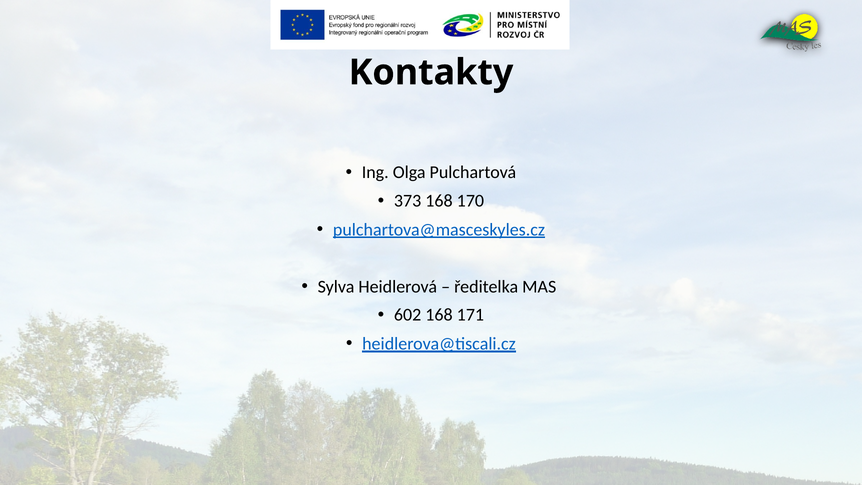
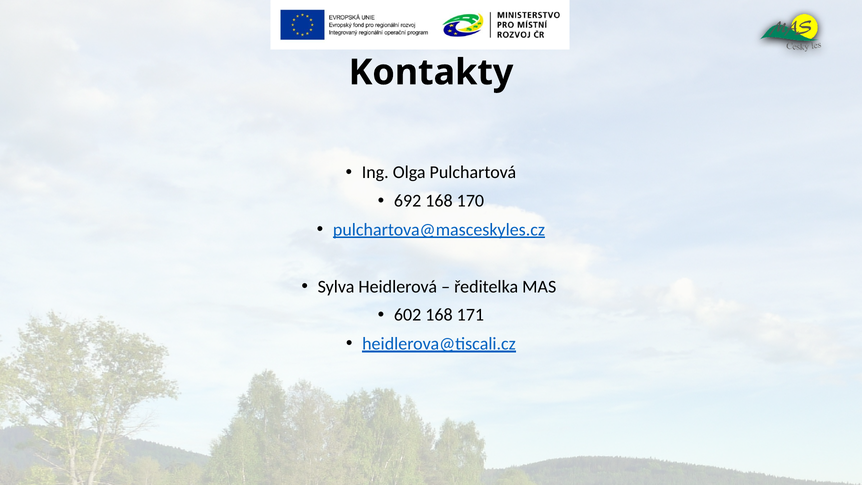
373: 373 -> 692
